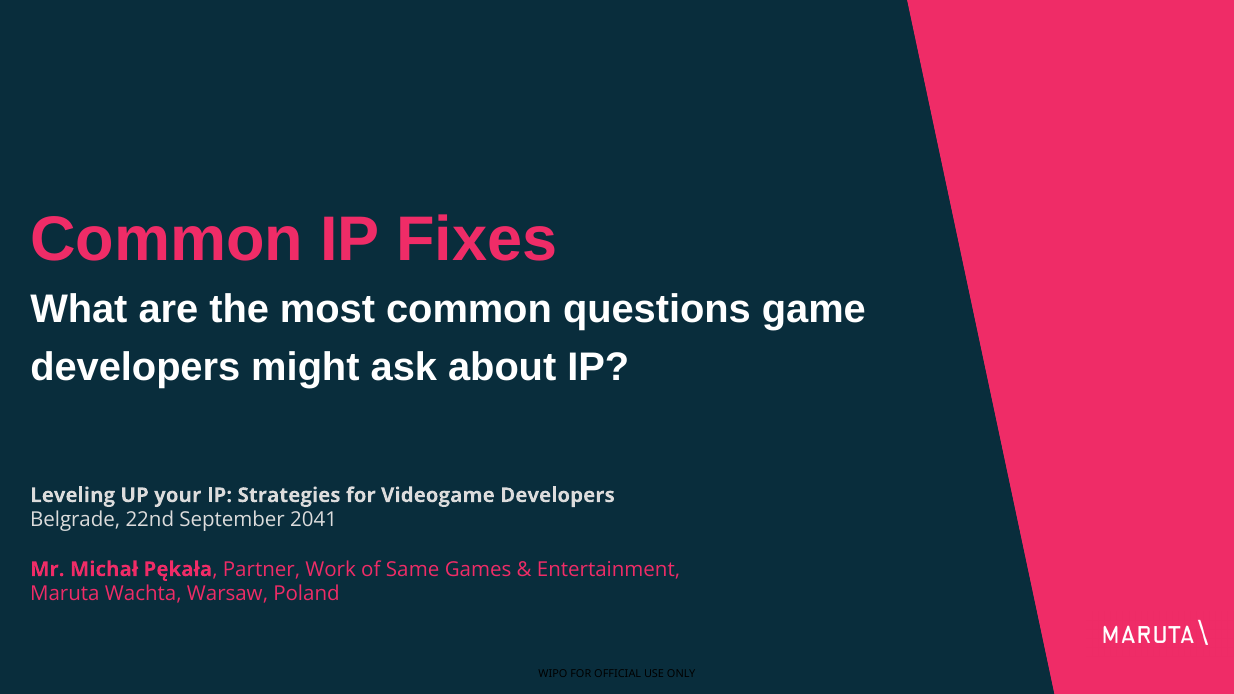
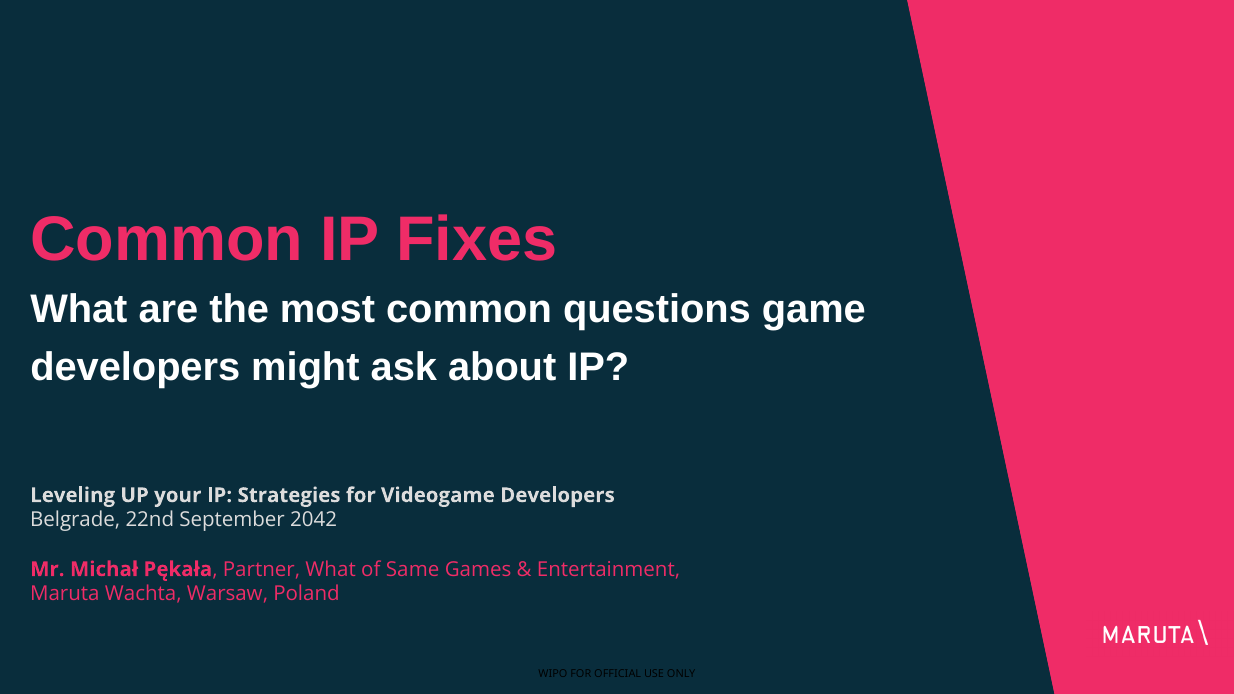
2041: 2041 -> 2042
Partner Work: Work -> What
